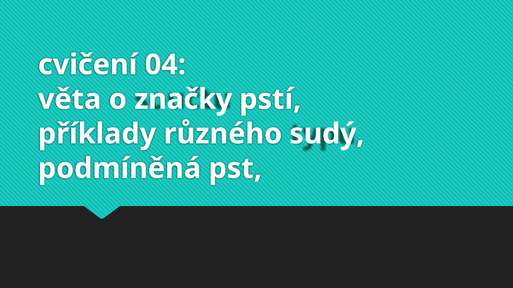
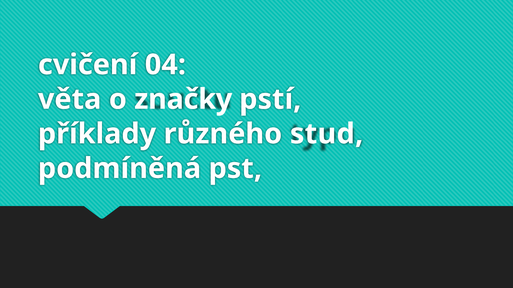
sudý: sudý -> stud
